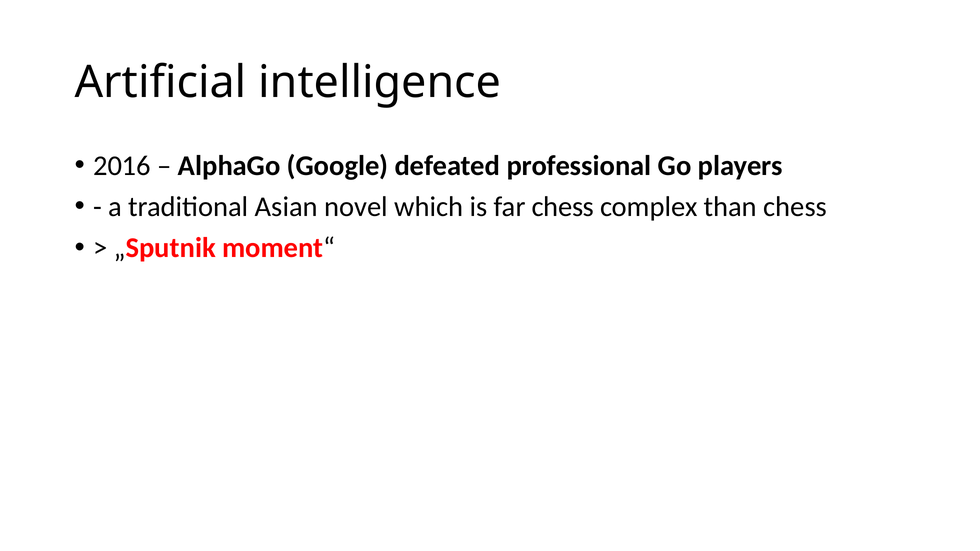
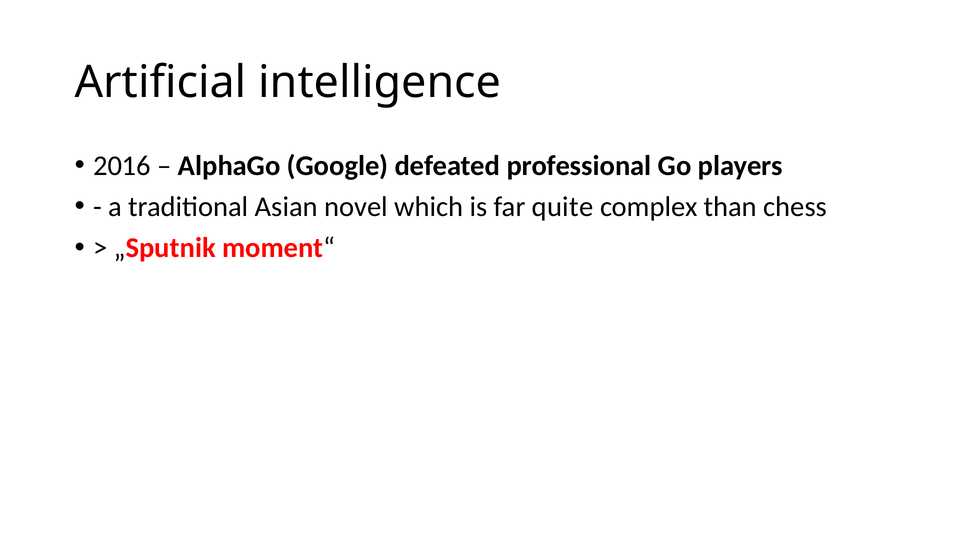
far chess: chess -> quite
